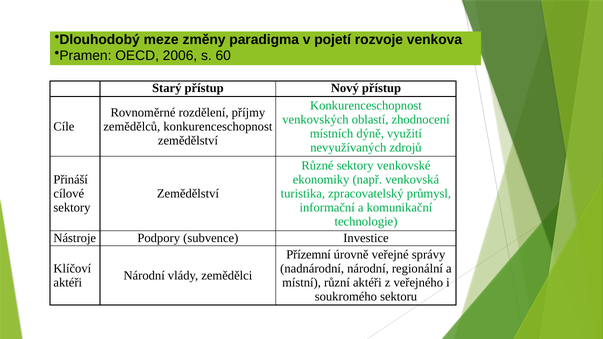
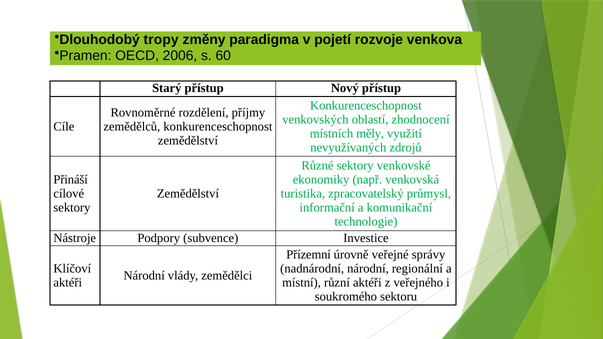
meze: meze -> tropy
dýně: dýně -> měly
